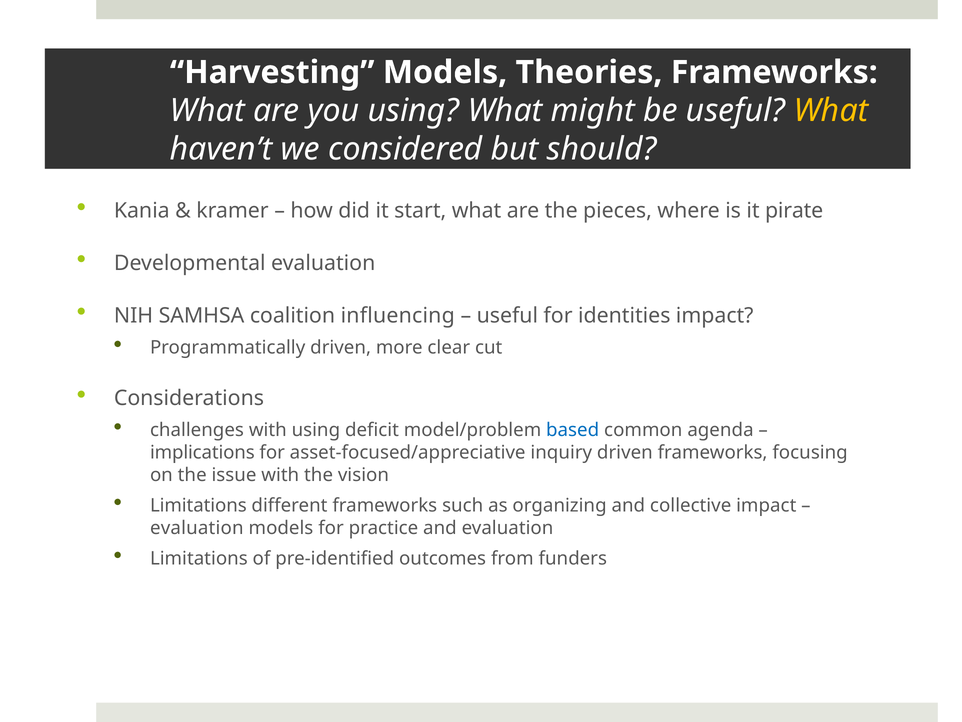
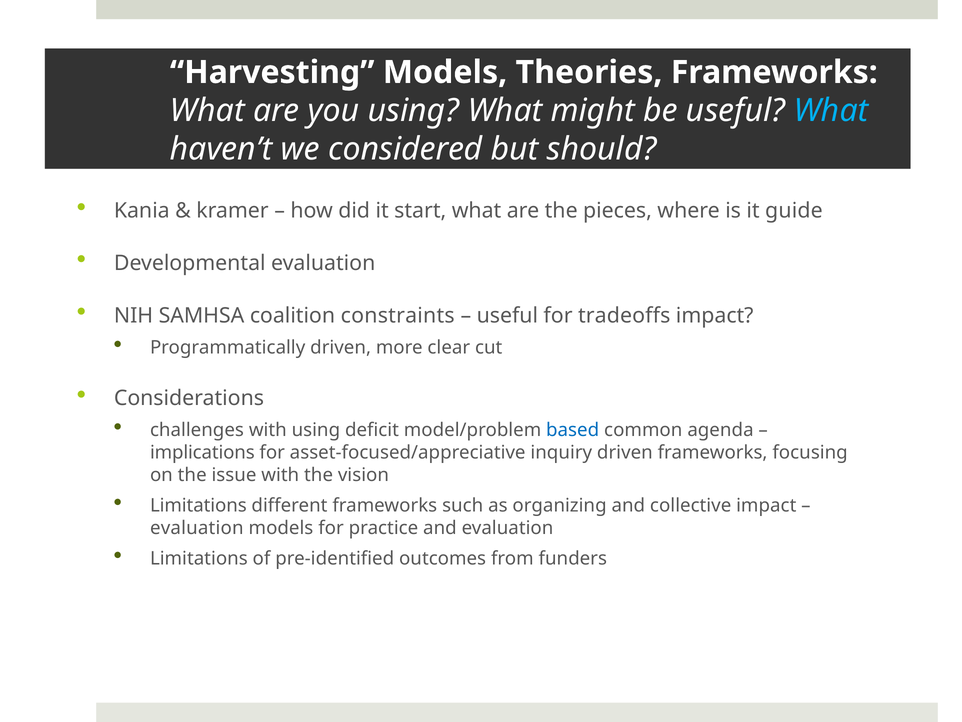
What at (831, 111) colour: yellow -> light blue
pirate: pirate -> guide
influencing: influencing -> constraints
identities: identities -> tradeoffs
